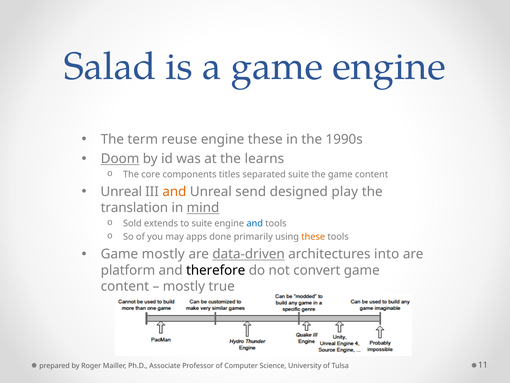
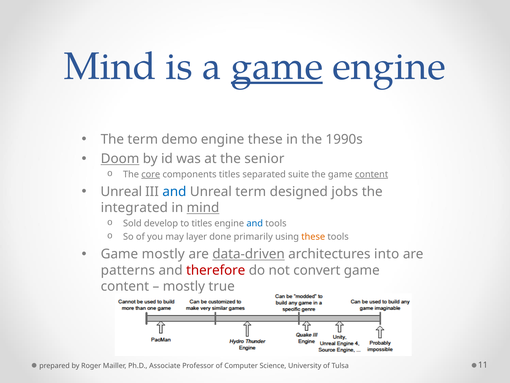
Salad at (110, 66): Salad -> Mind
game at (277, 66) underline: none -> present
reuse: reuse -> demo
learns: learns -> senior
core underline: none -> present
content at (372, 174) underline: none -> present
and at (174, 191) colour: orange -> blue
Unreal send: send -> term
play: play -> jobs
translation: translation -> integrated
extends: extends -> develop
to suite: suite -> titles
apps: apps -> layer
platform: platform -> patterns
therefore colour: black -> red
